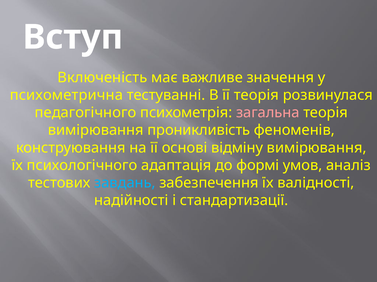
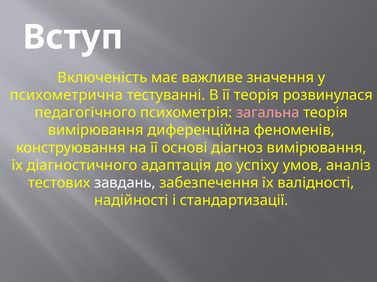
проникливість: проникливість -> диференційна
відміну: відміну -> діагноз
психологічного: психологічного -> діагностичного
формі: формі -> успіху
завдань colour: light blue -> white
